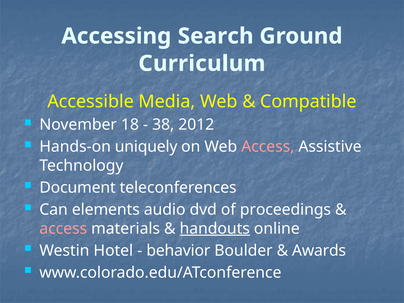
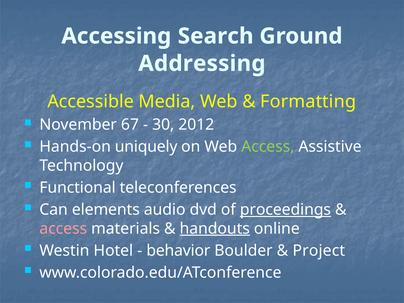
Curriculum: Curriculum -> Addressing
Compatible: Compatible -> Formatting
18: 18 -> 67
38: 38 -> 30
Access at (268, 147) colour: pink -> light green
Document: Document -> Functional
proceedings underline: none -> present
Awards: Awards -> Project
